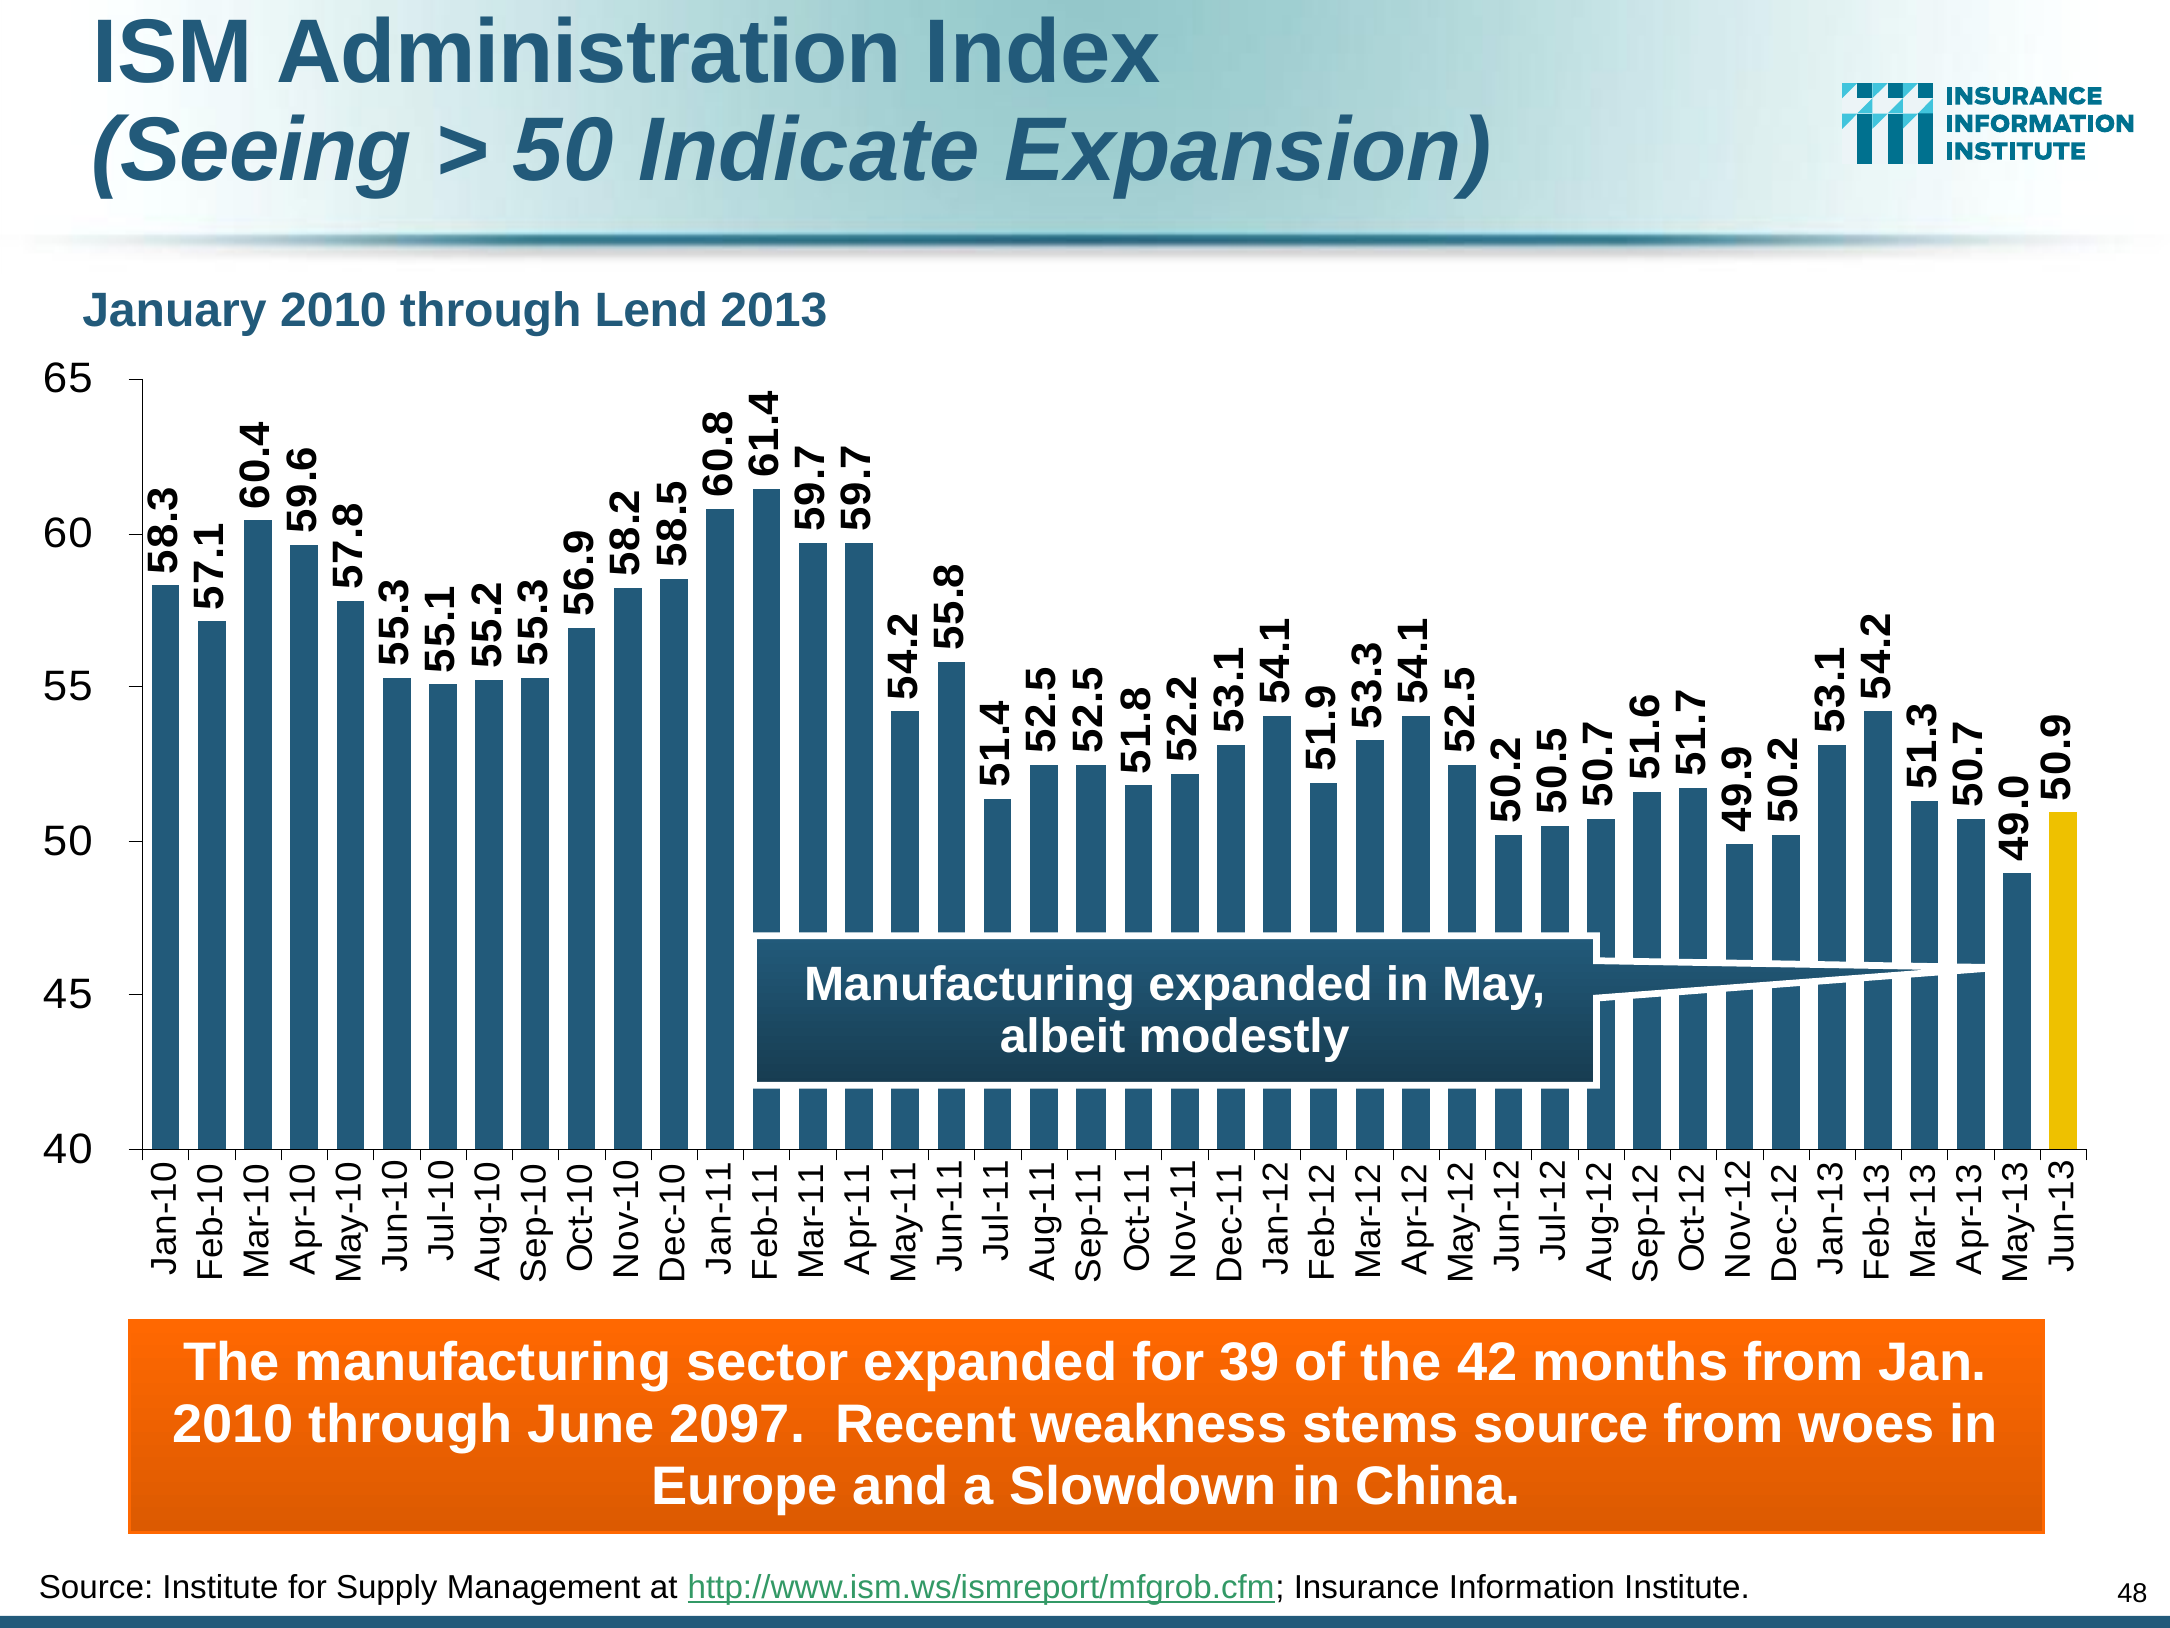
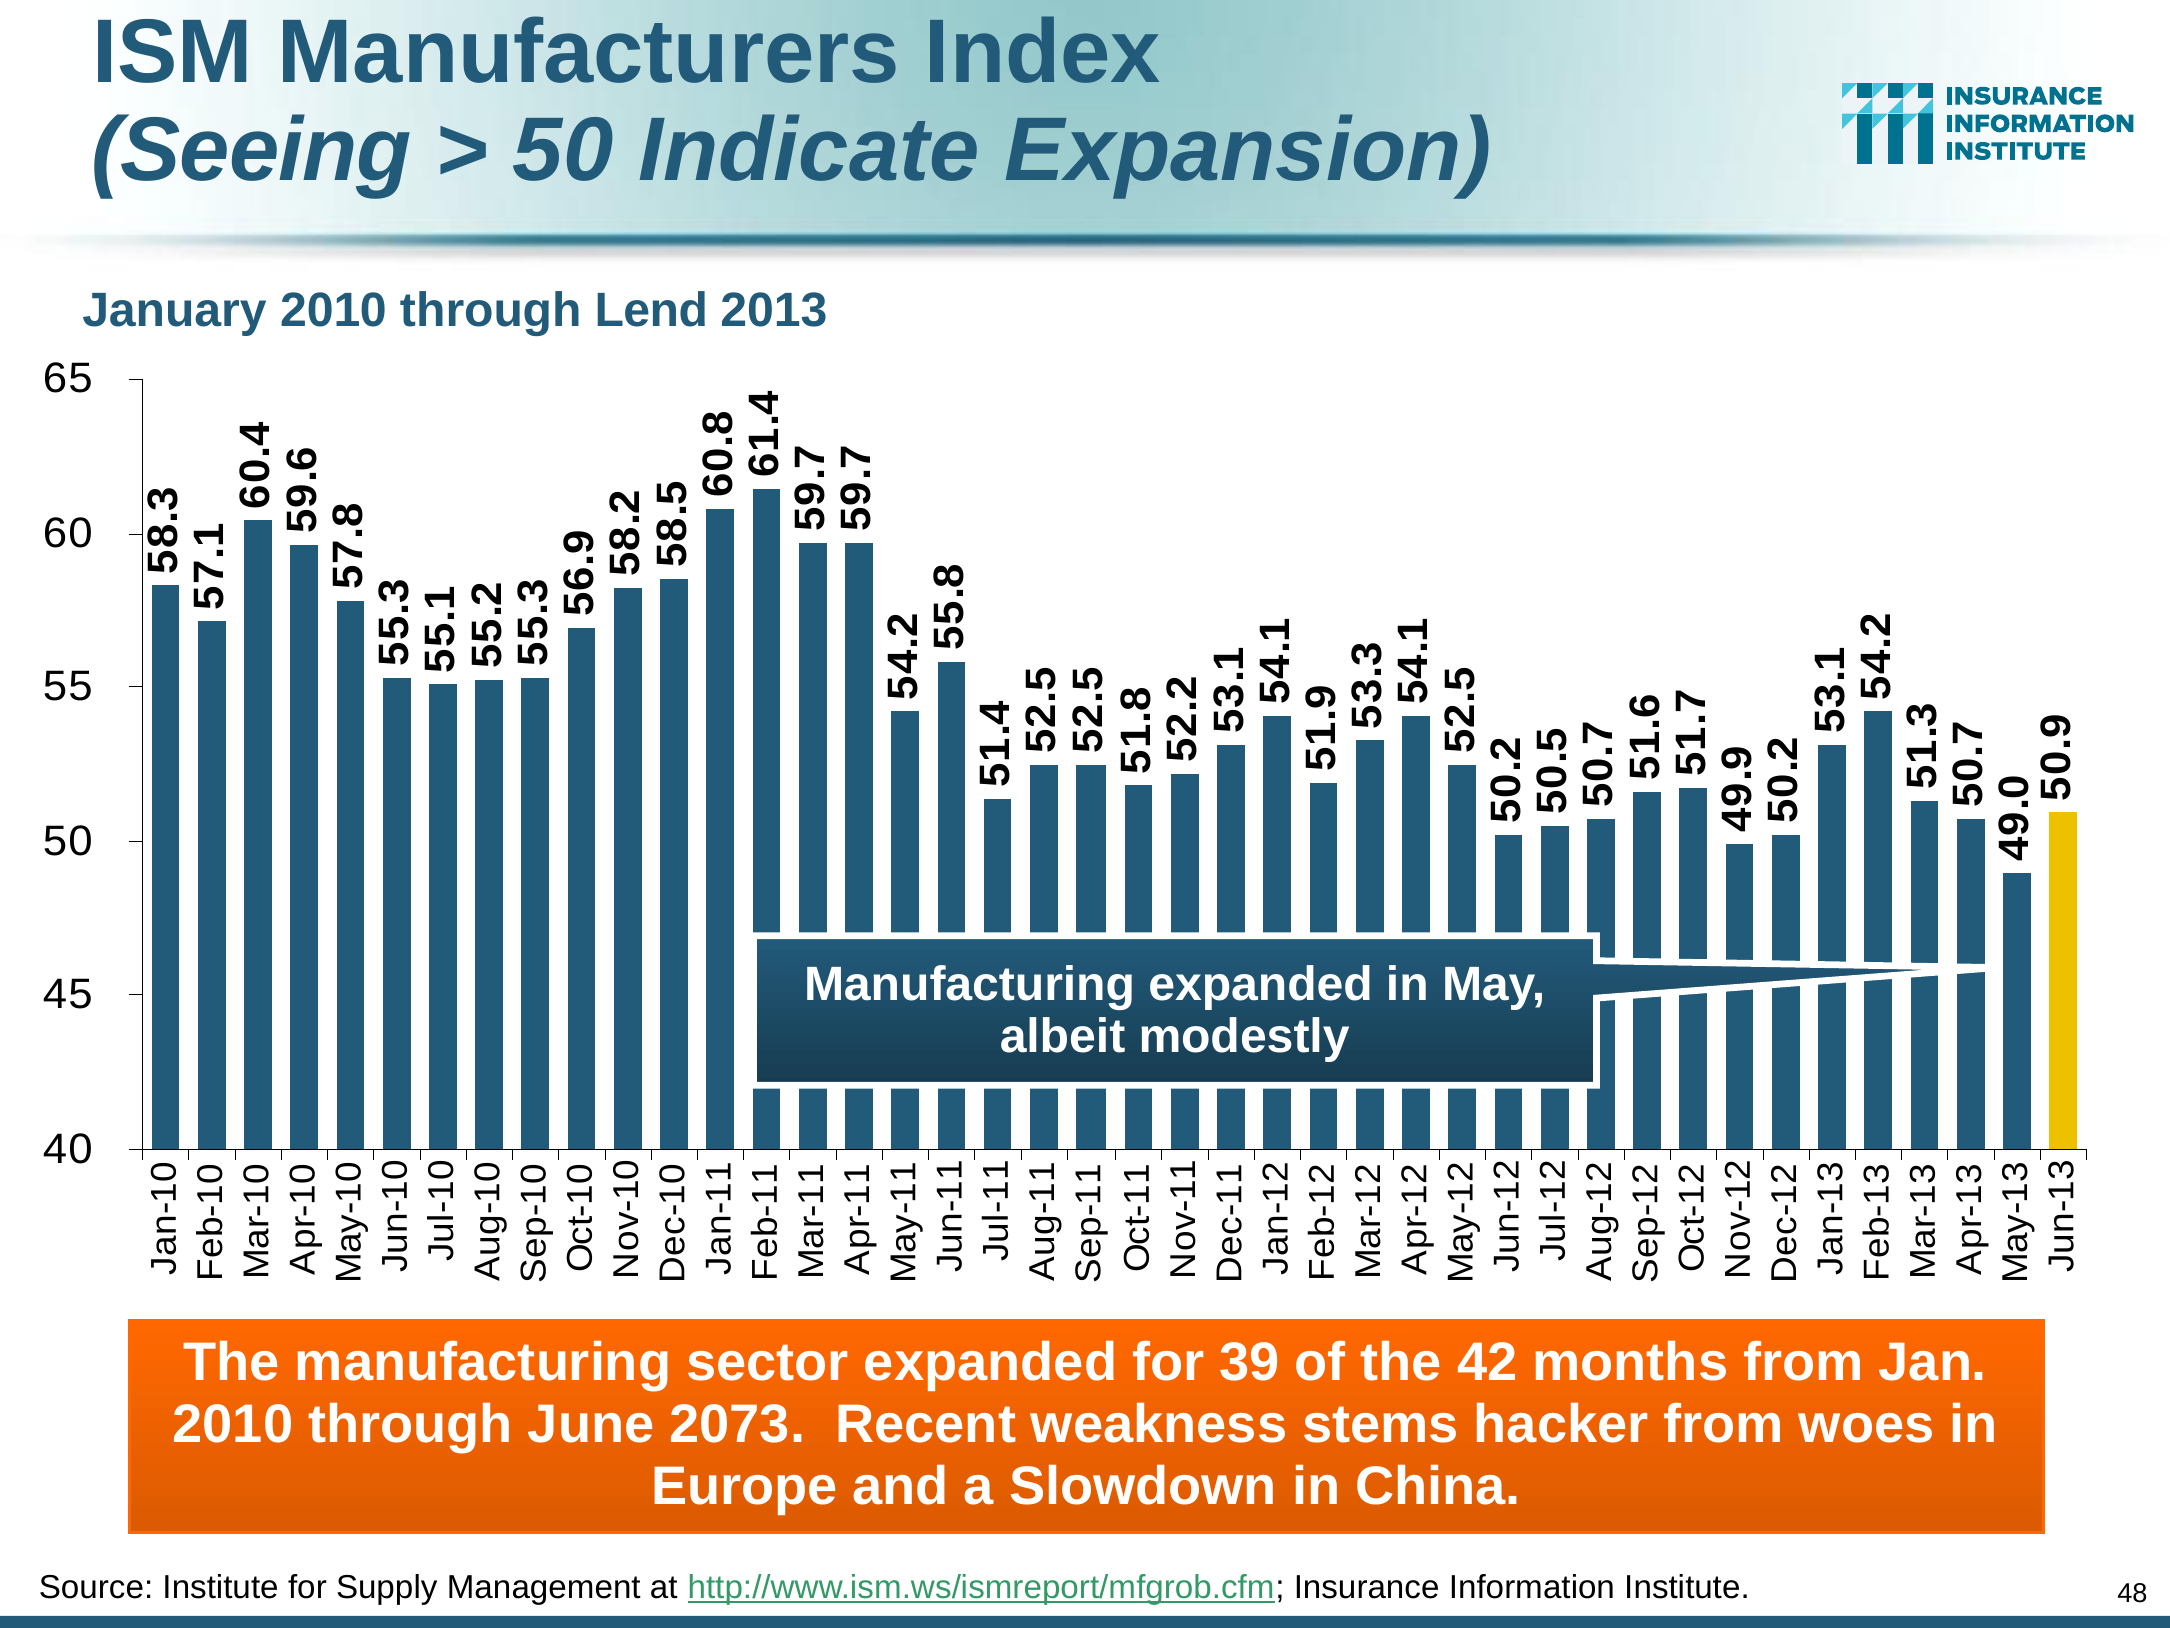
Administration: Administration -> Manufacturers
2097: 2097 -> 2073
stems source: source -> hacker
